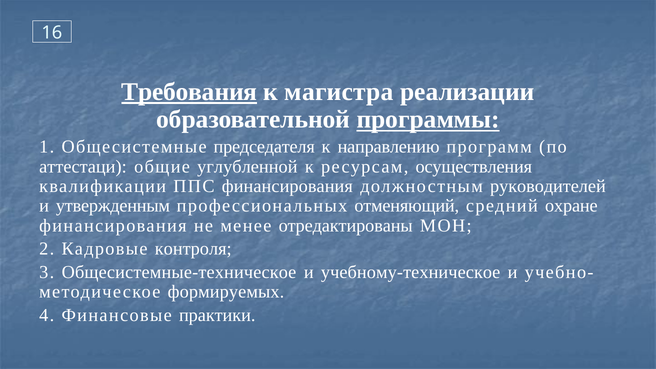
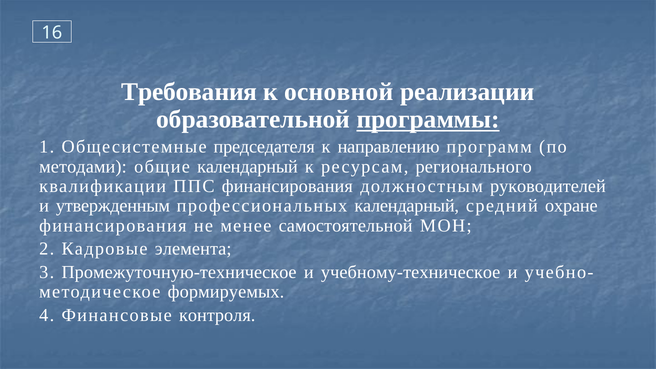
Требования underline: present -> none
магистра: магистра -> основной
аттестаци: аттестаци -> методами
общие углубленной: углубленной -> календарный
осуществления: осуществления -> регионального
профессиональных отменяющий: отменяющий -> календарный
отредактированы: отредактированы -> самостоятельной
контроля: контроля -> элемента
Общесистемные-техническое: Общесистемные-техническое -> Промежуточную-техническое
практики: практики -> контроля
